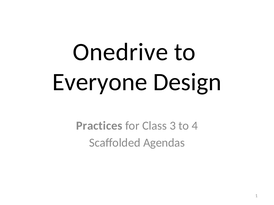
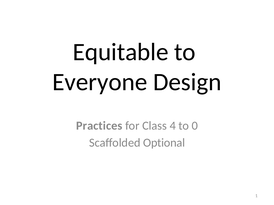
Onedrive: Onedrive -> Equitable
3: 3 -> 4
4: 4 -> 0
Agendas: Agendas -> Optional
